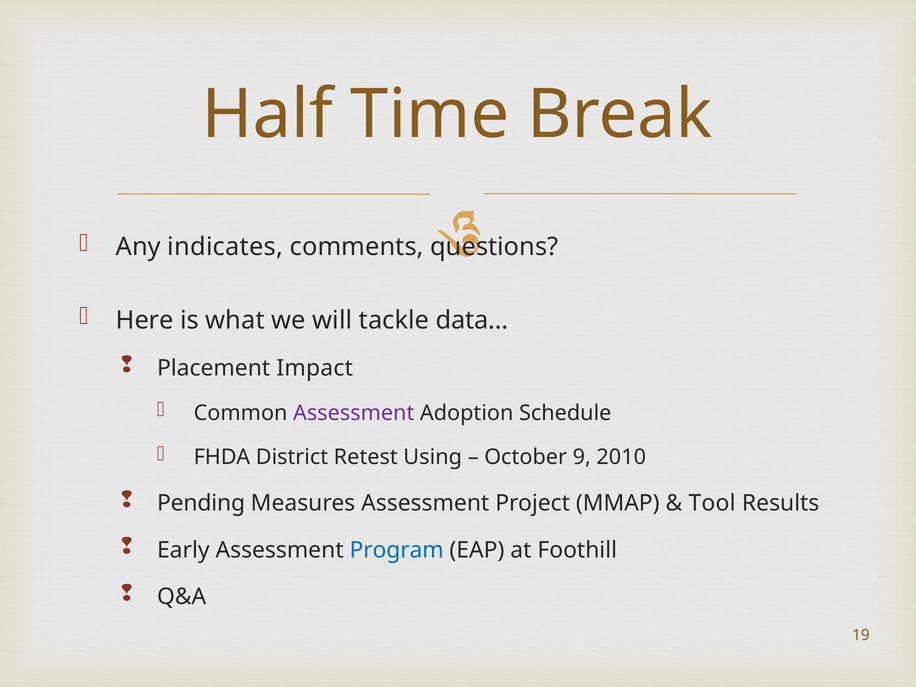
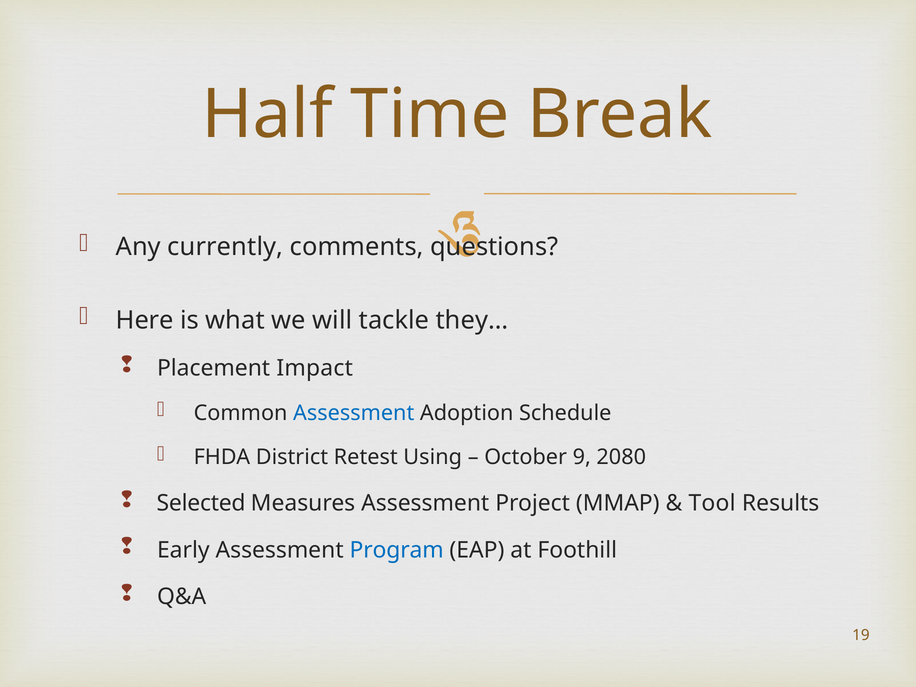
indicates: indicates -> currently
data…: data… -> they…
Assessment at (354, 413) colour: purple -> blue
2010: 2010 -> 2080
Pending: Pending -> Selected
